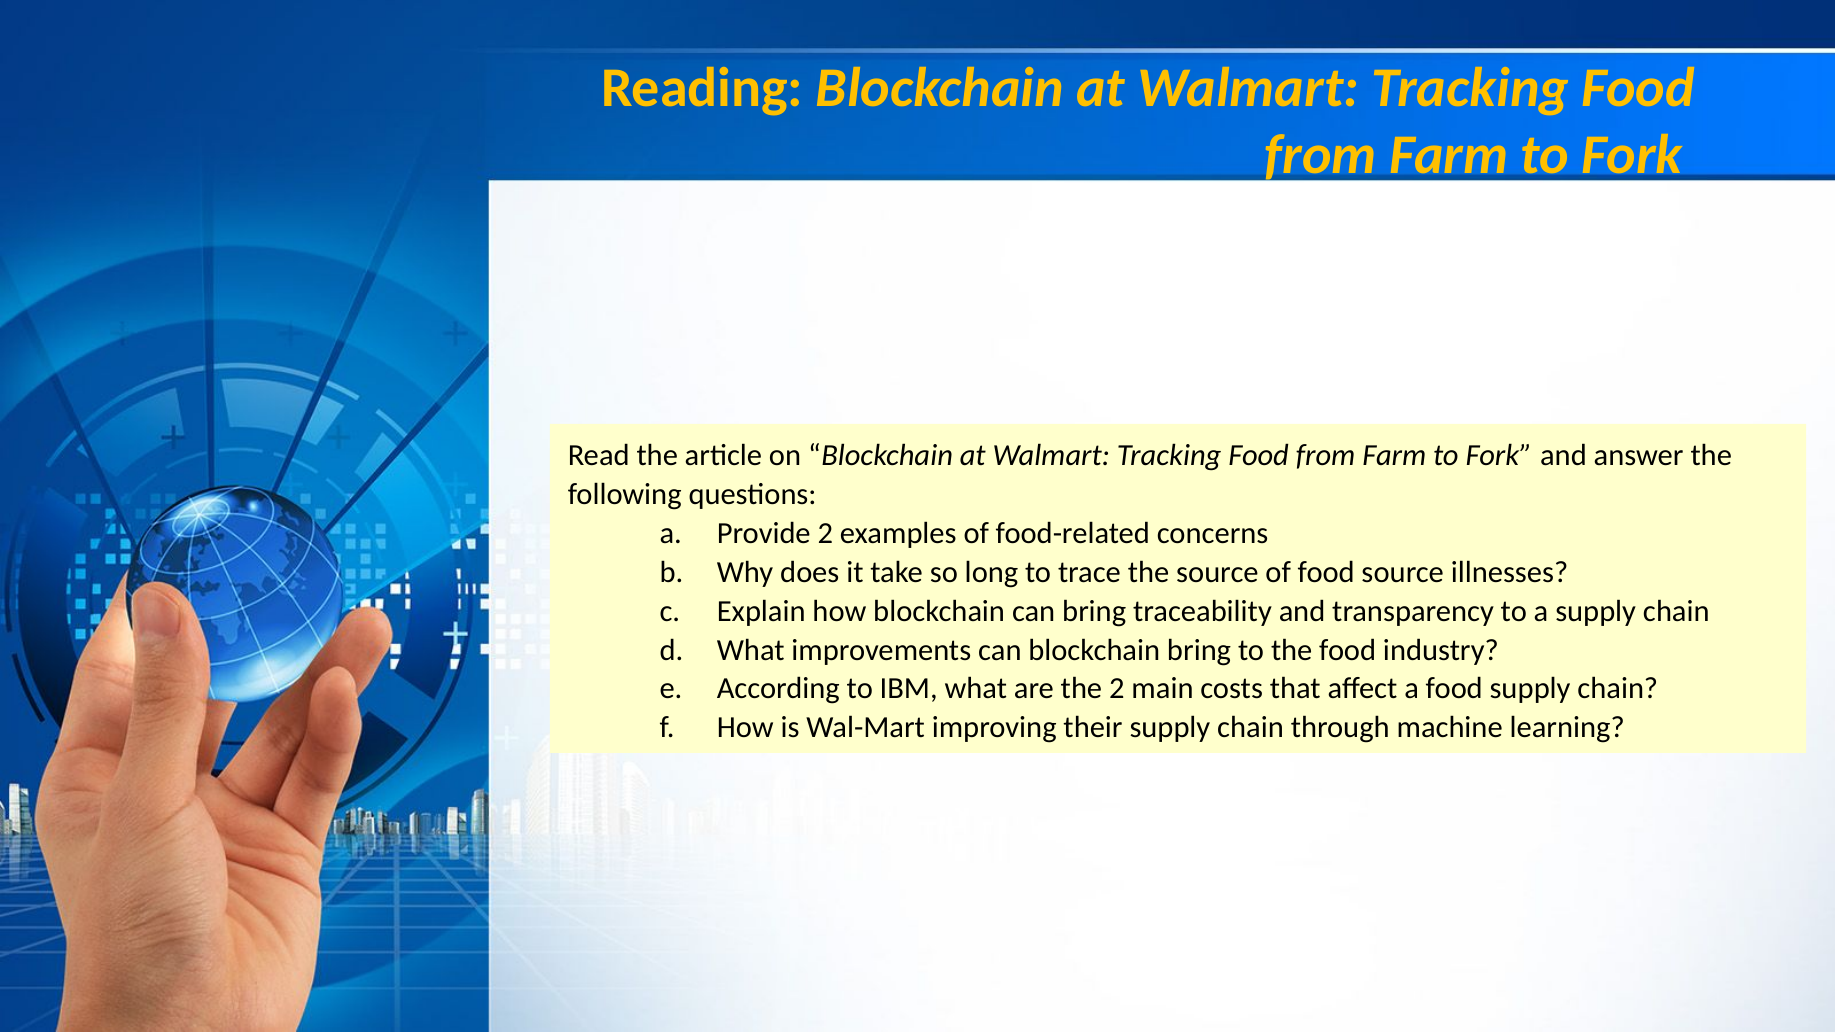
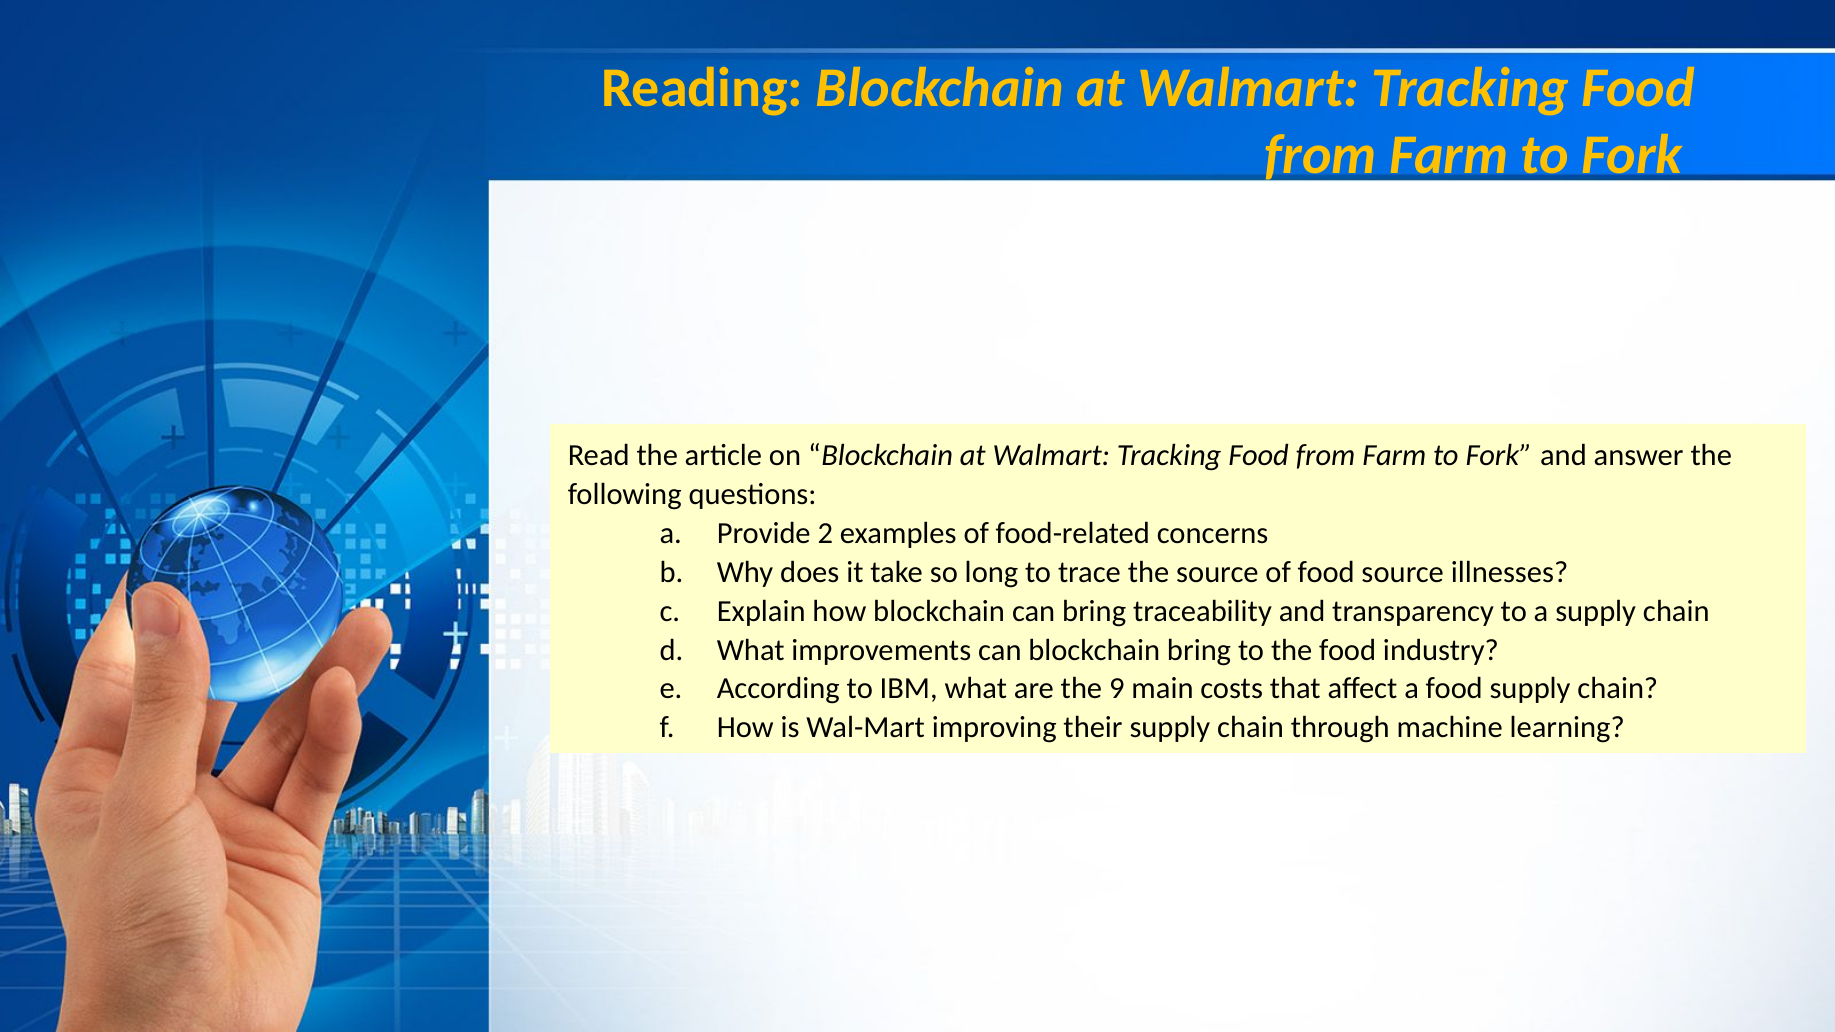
the 2: 2 -> 9
